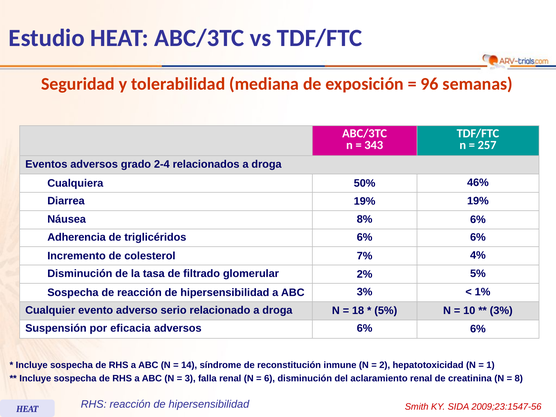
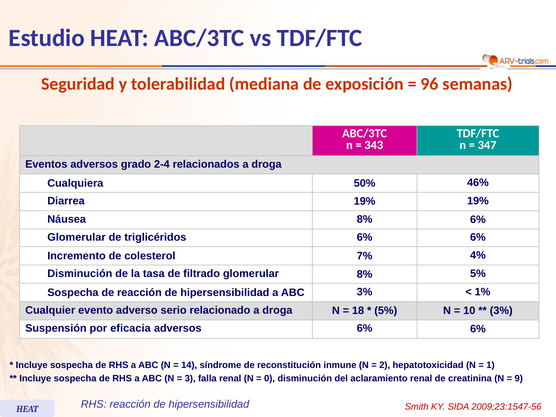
257: 257 -> 347
Adherencia at (77, 237): Adherencia -> Glomerular
glomerular 2%: 2% -> 8%
6: 6 -> 0
8: 8 -> 9
